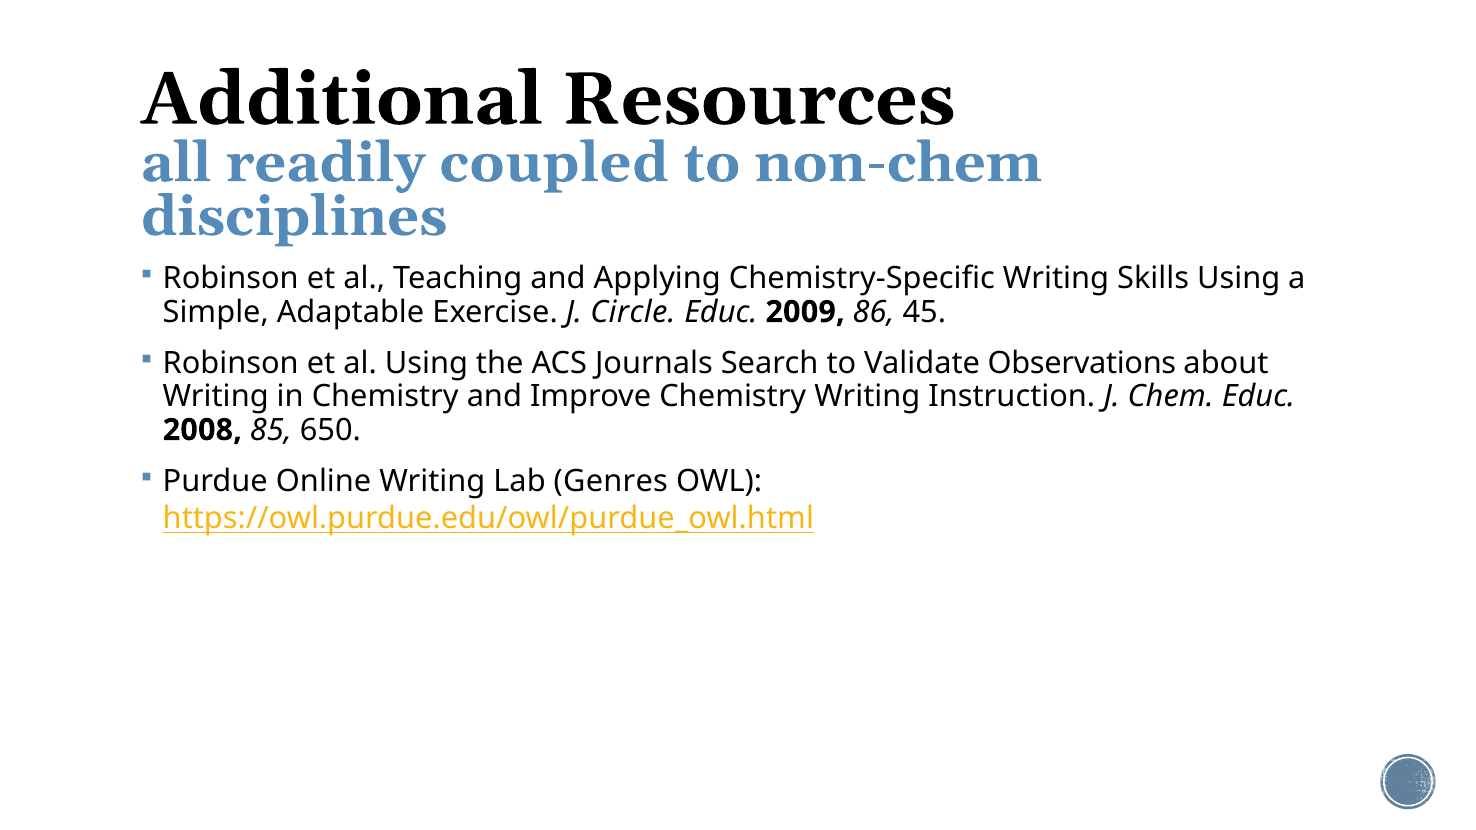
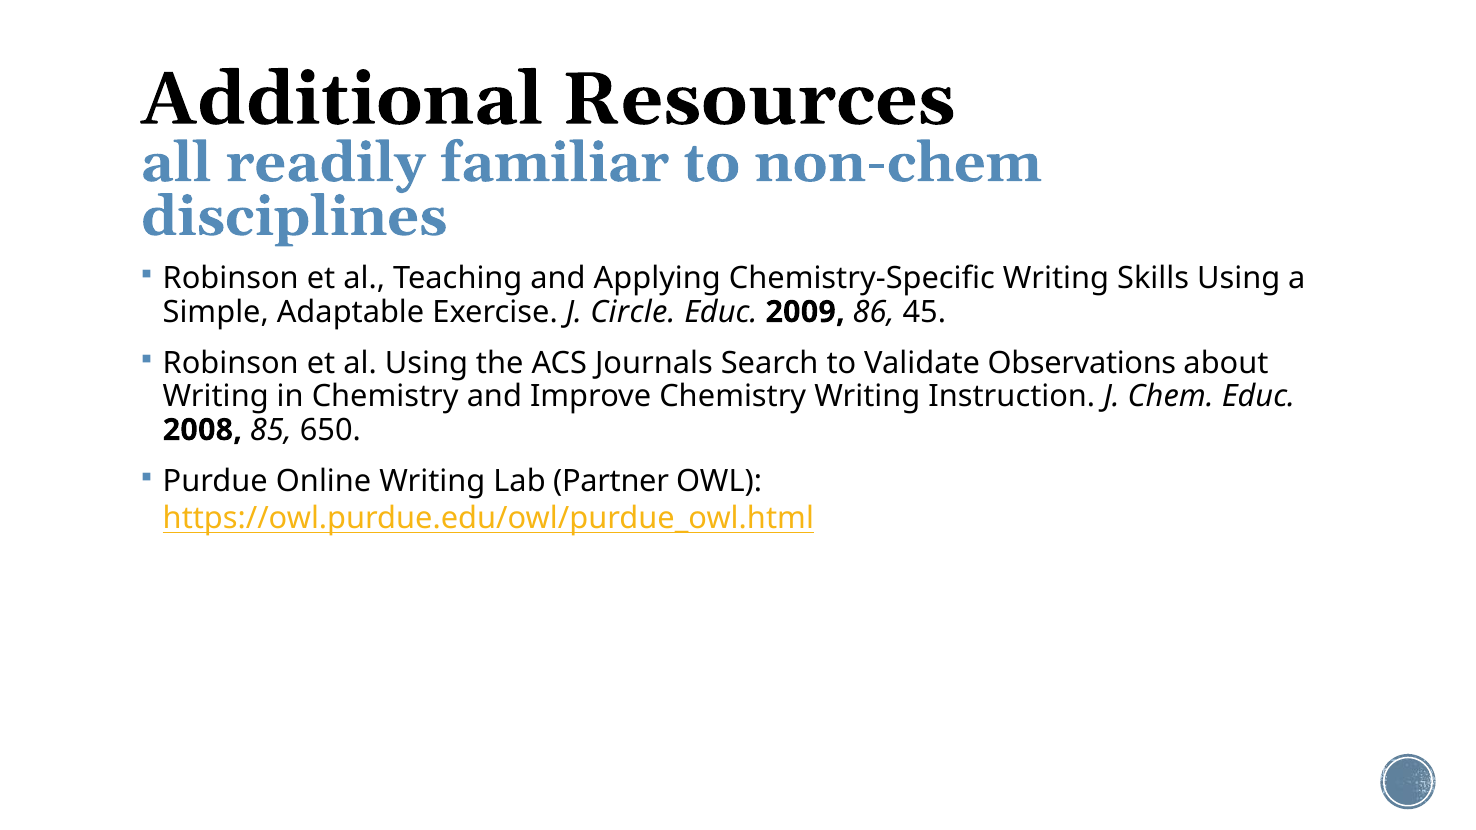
coupled: coupled -> familiar
Genres: Genres -> Partner
